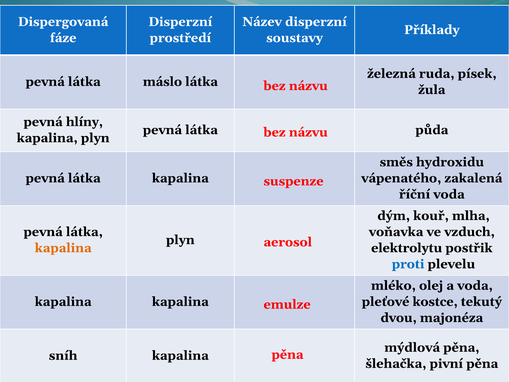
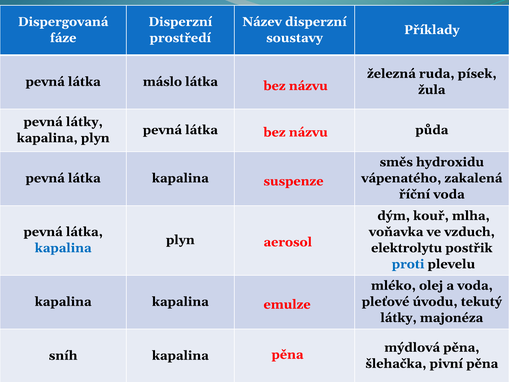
pevná hlíny: hlíny -> látky
kapalina at (63, 248) colour: orange -> blue
kostce: kostce -> úvodu
dvou at (399, 318): dvou -> látky
